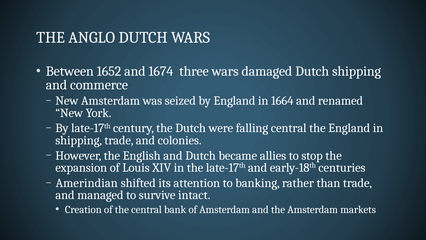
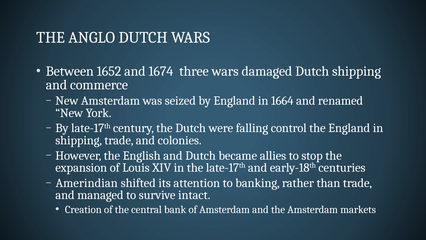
falling central: central -> control
